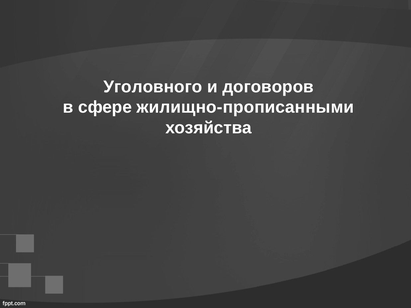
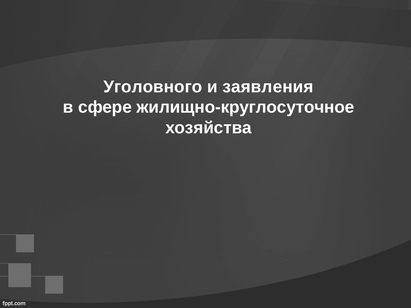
договоров: договоров -> заявления
жилищно-прописанными: жилищно-прописанными -> жилищно-круглосуточное
